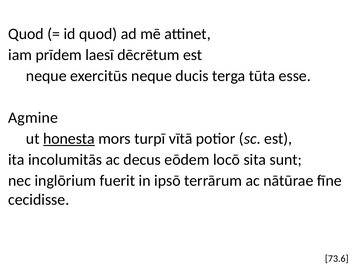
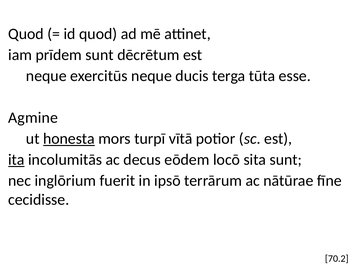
prīdem laesī: laesī -> sunt
ita underline: none -> present
73.6: 73.6 -> 70.2
